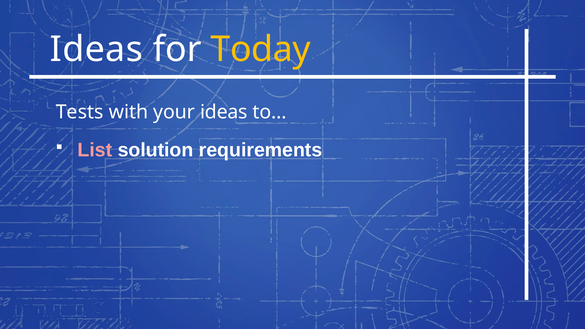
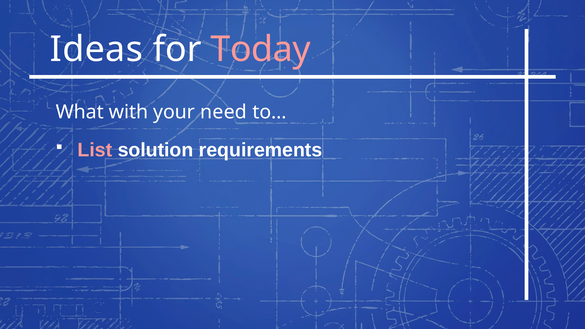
Today colour: yellow -> pink
Tests: Tests -> What
your ideas: ideas -> need
